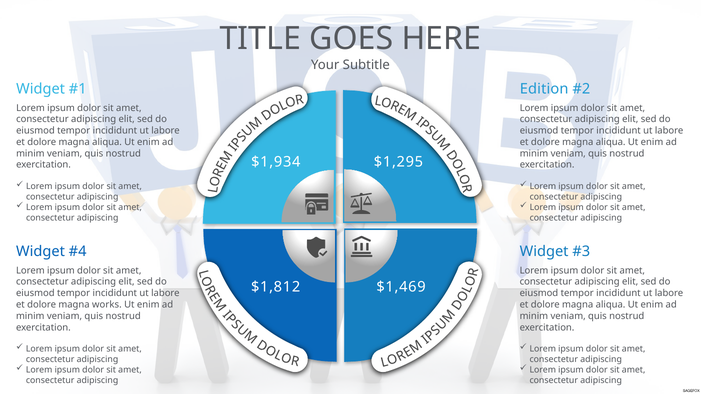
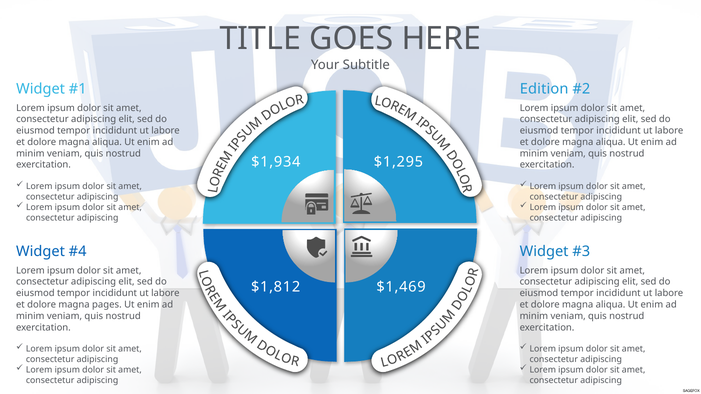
works: works -> pages
